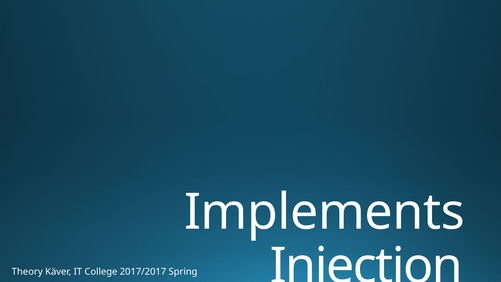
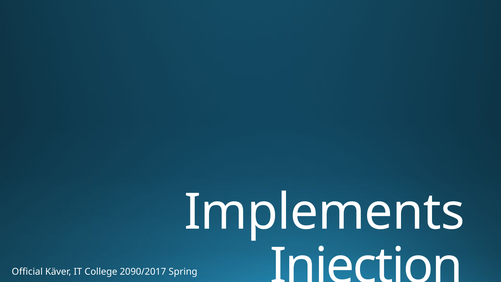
Theory: Theory -> Official
2017/2017: 2017/2017 -> 2090/2017
